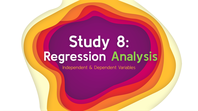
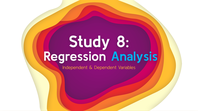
Analysis colour: light green -> light blue
